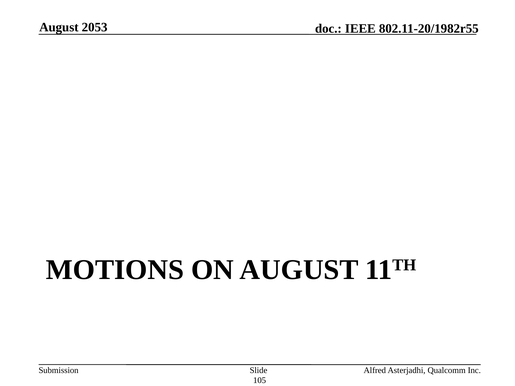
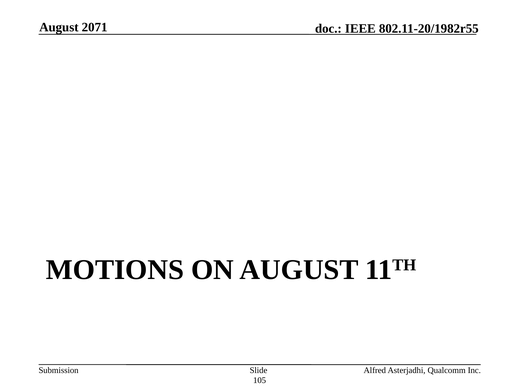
2053: 2053 -> 2071
